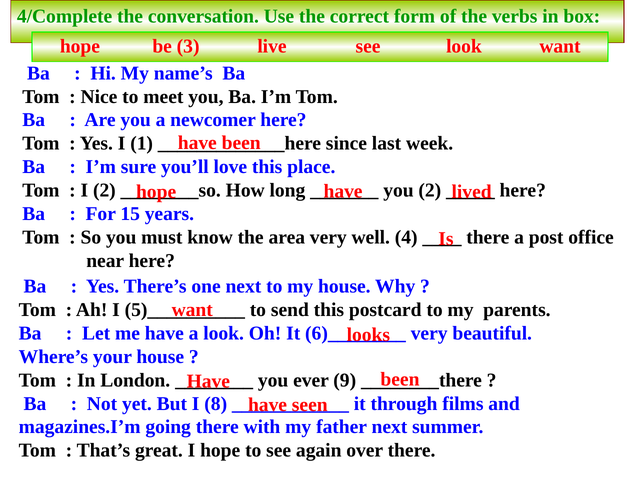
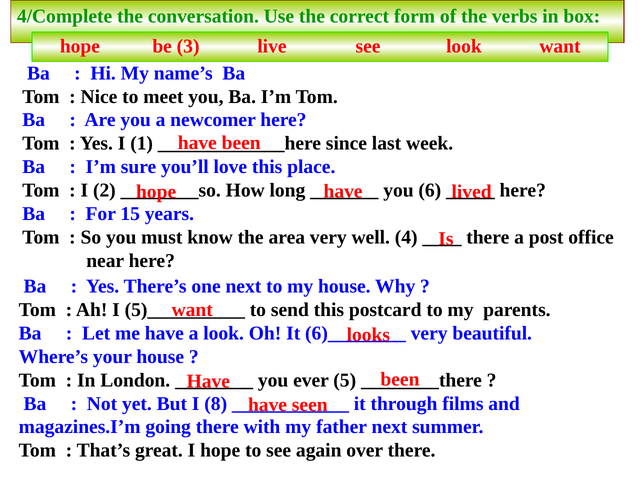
you 2: 2 -> 6
9: 9 -> 5
